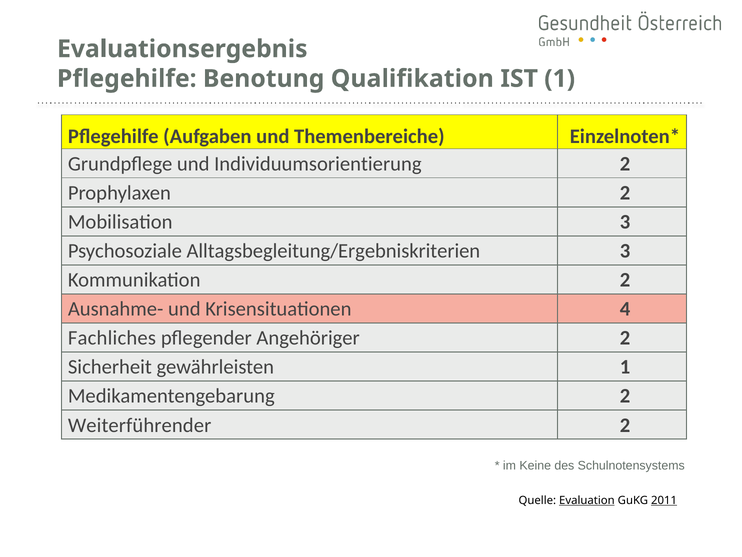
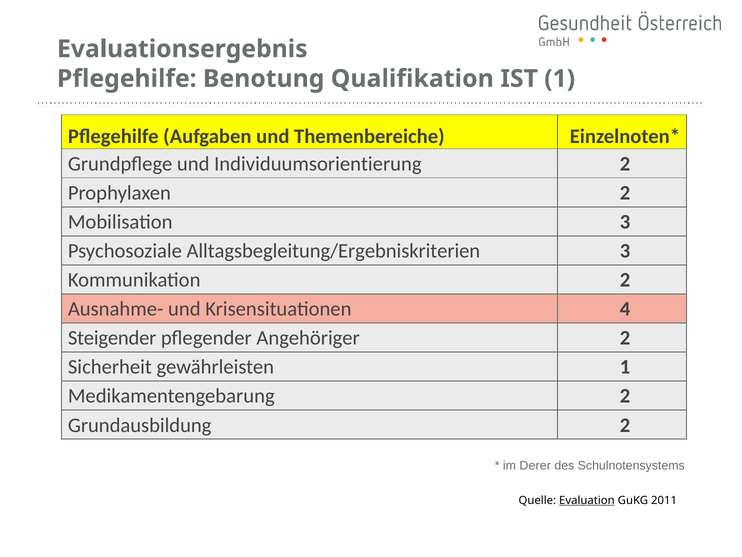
Fachliches: Fachliches -> Steigender
Weiterführender: Weiterführender -> Grundausbildung
Keine: Keine -> Derer
2011 underline: present -> none
